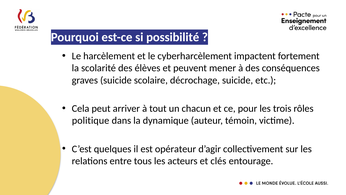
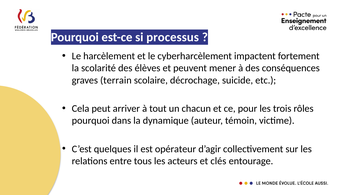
possibilité: possibilité -> processus
graves suicide: suicide -> terrain
politique at (91, 120): politique -> pourquoi
